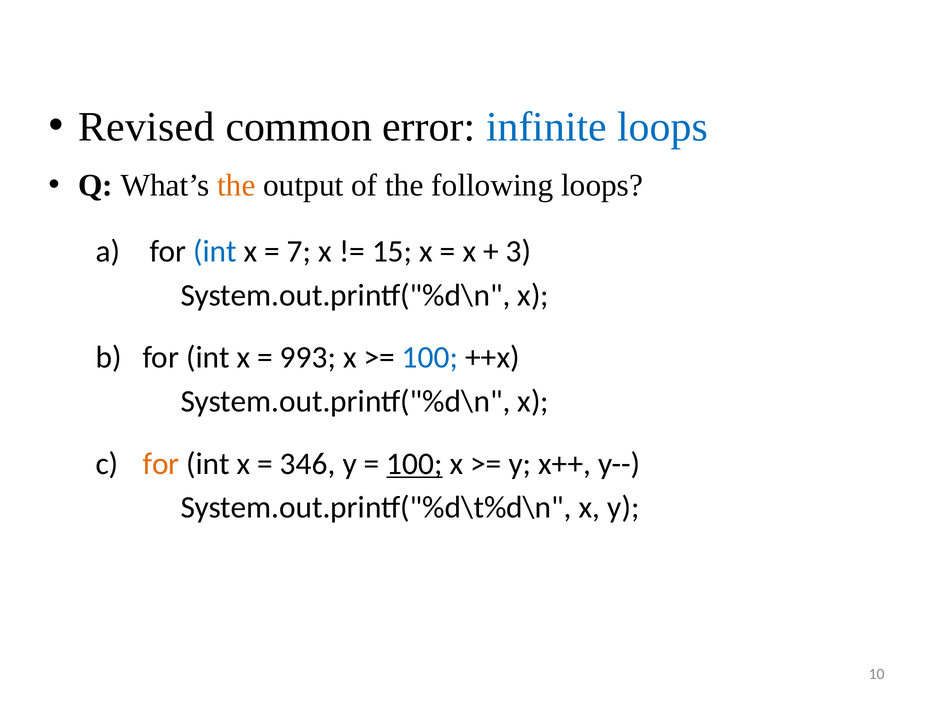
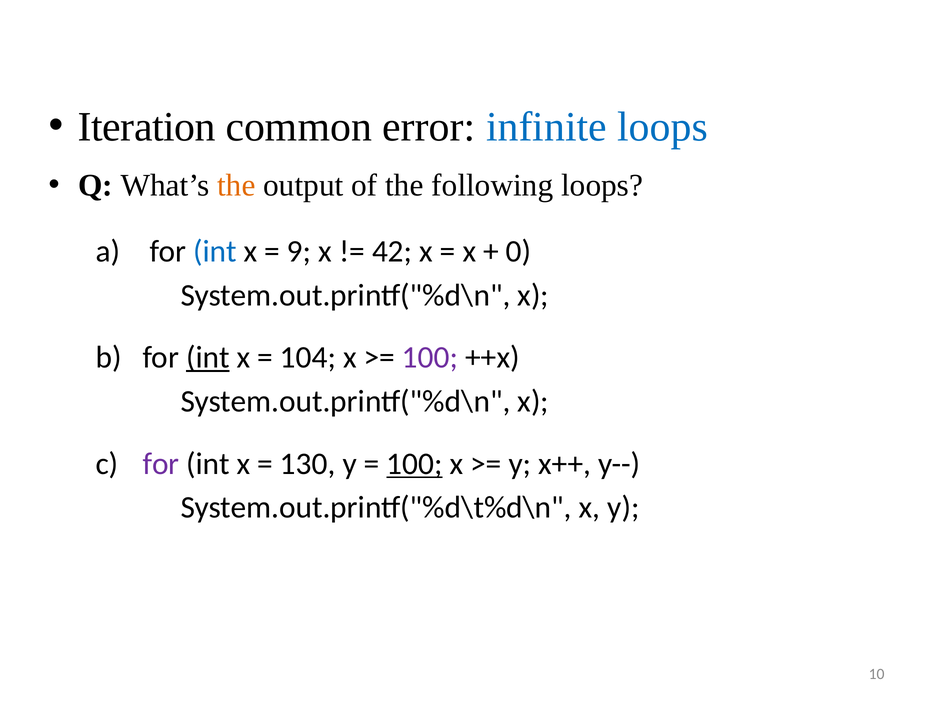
Revised: Revised -> Iteration
7: 7 -> 9
15: 15 -> 42
3: 3 -> 0
int at (208, 357) underline: none -> present
993: 993 -> 104
100 at (430, 357) colour: blue -> purple
for at (161, 464) colour: orange -> purple
346: 346 -> 130
